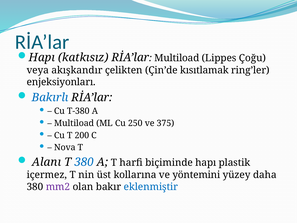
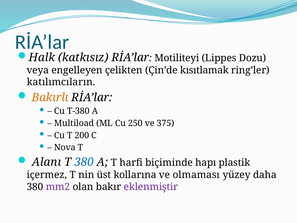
Hapı at (42, 57): Hapı -> Halk
Multiload at (177, 58): Multiload -> Motiliteyi
Çoğu: Çoğu -> Dozu
akışkandır: akışkandır -> engelleyen
enjeksiyonları: enjeksiyonları -> katılımcıların
Bakırlı colour: blue -> orange
yöntemini: yöntemini -> olmaması
eklenmiştir colour: blue -> purple
